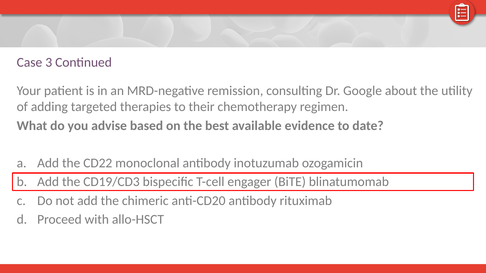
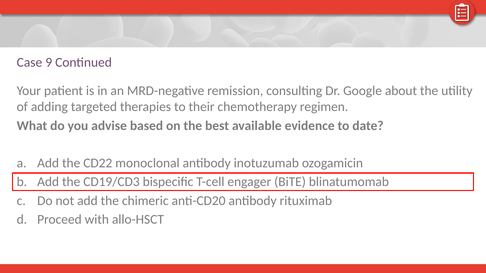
3: 3 -> 9
